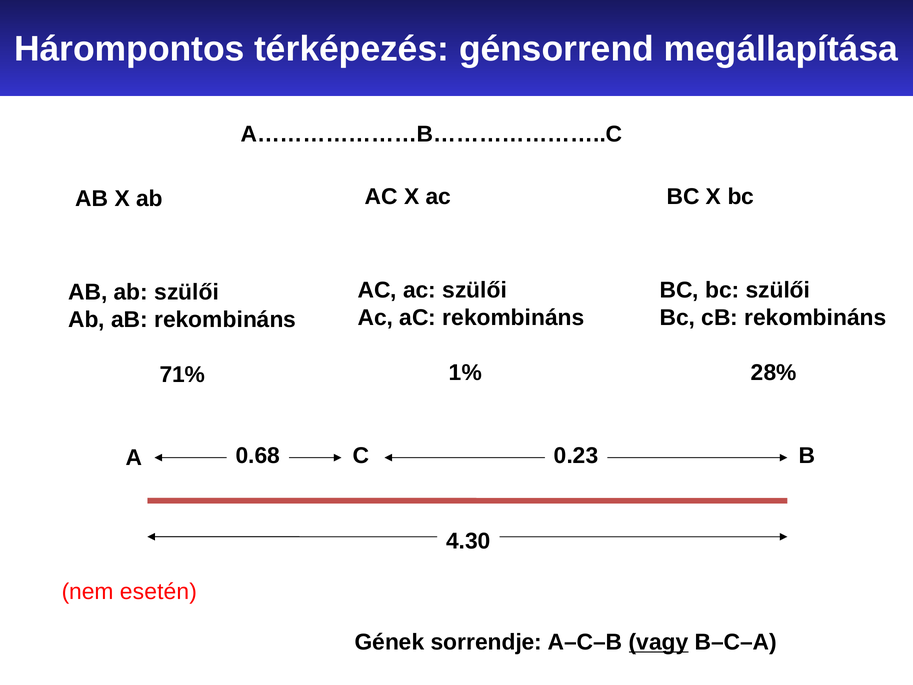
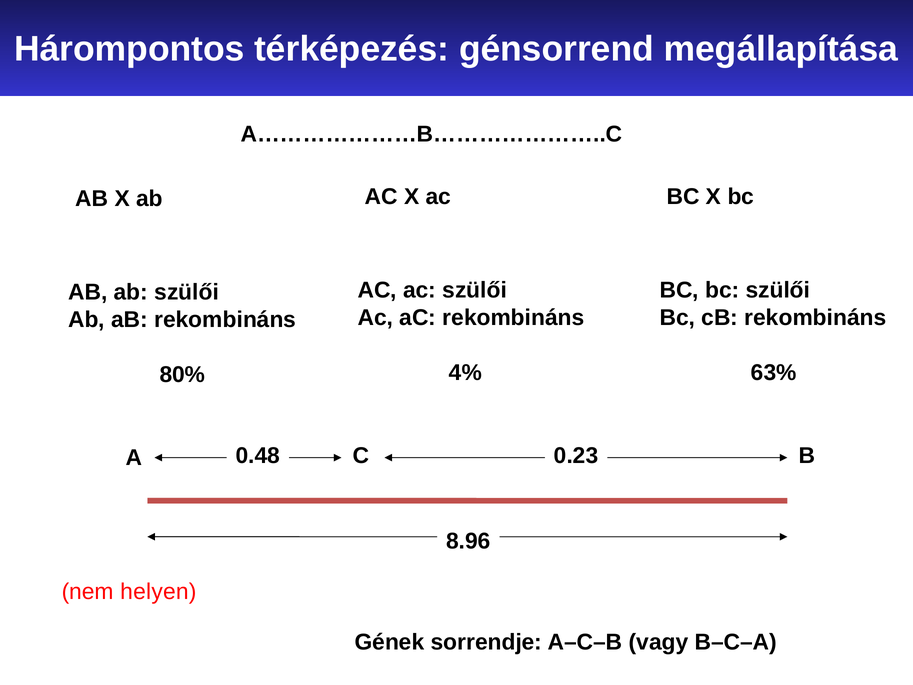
1%: 1% -> 4%
28%: 28% -> 63%
71%: 71% -> 80%
0.68: 0.68 -> 0.48
4.30: 4.30 -> 8.96
esetén: esetén -> helyen
vagy underline: present -> none
